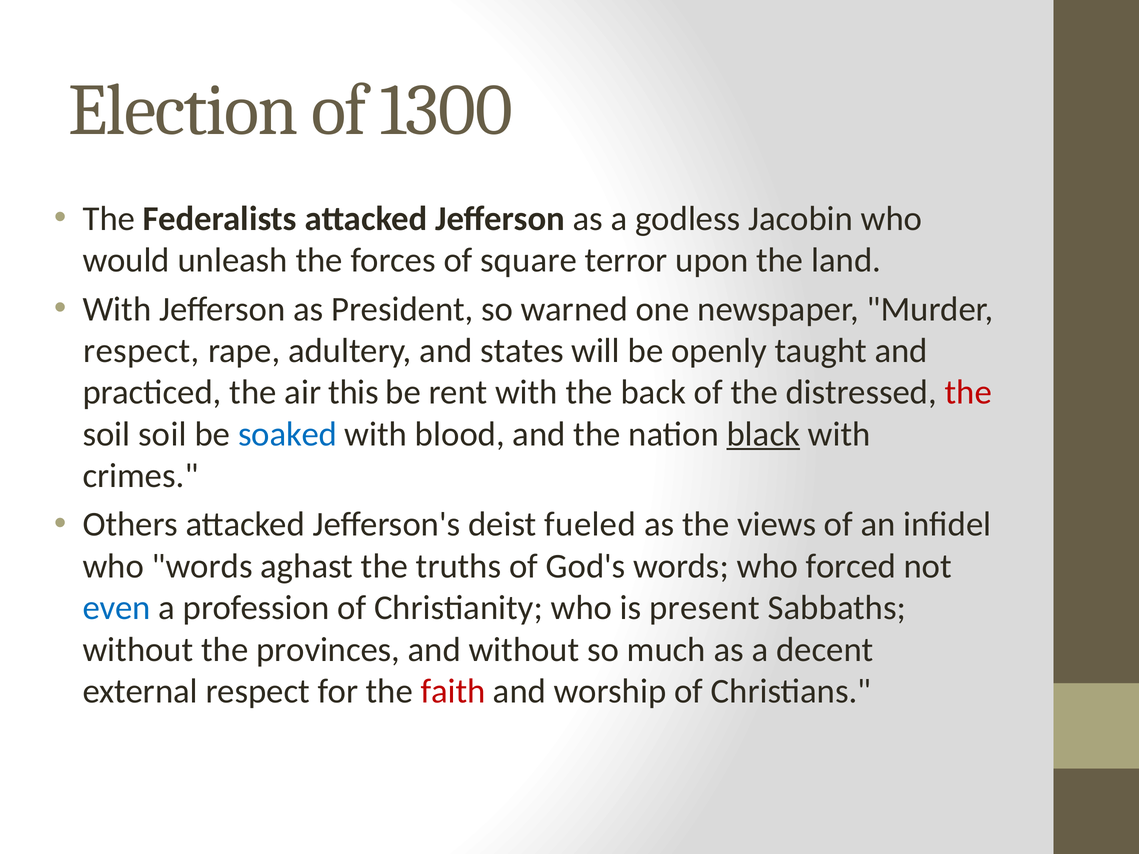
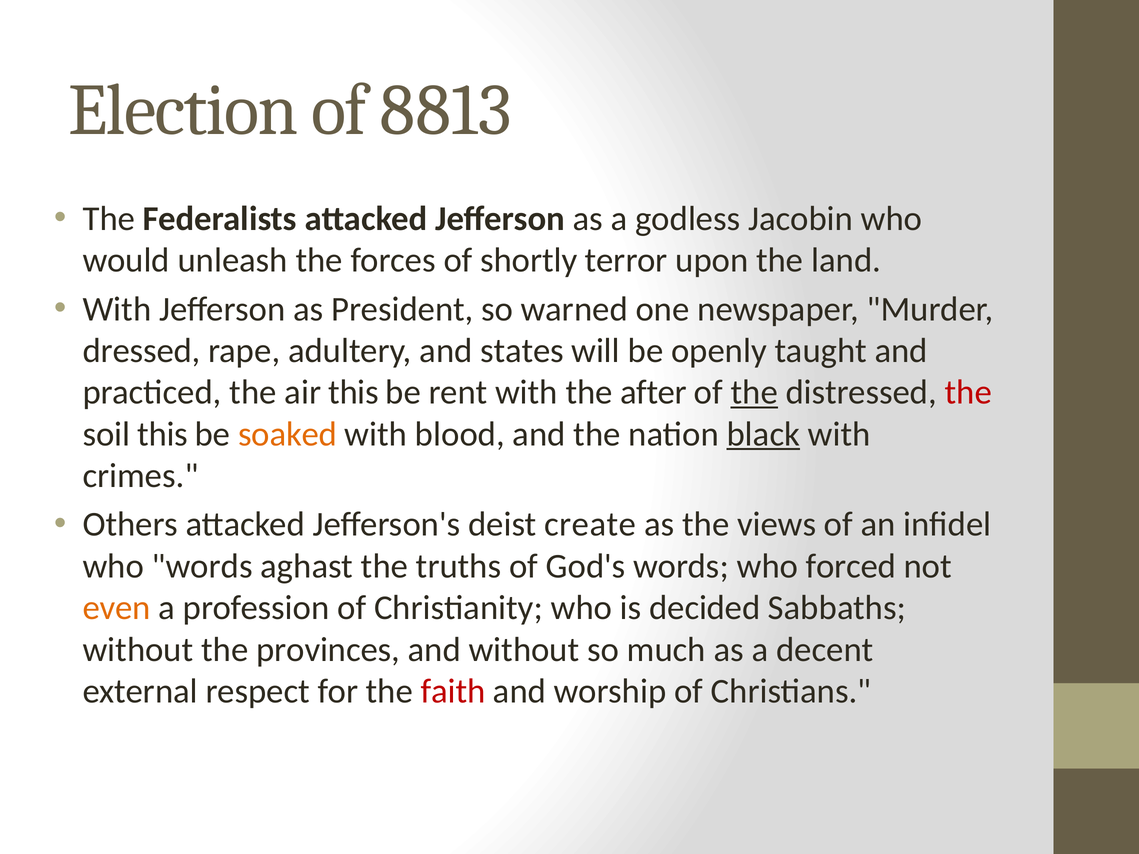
1300: 1300 -> 8813
square: square -> shortly
respect at (141, 351): respect -> dressed
back: back -> after
the at (754, 393) underline: none -> present
soil soil: soil -> this
soaked colour: blue -> orange
fueled: fueled -> create
even colour: blue -> orange
present: present -> decided
